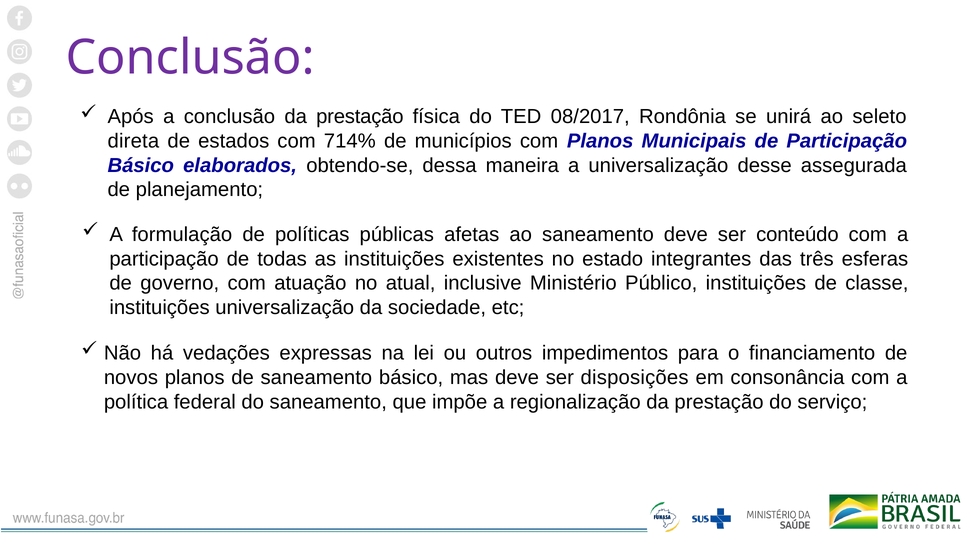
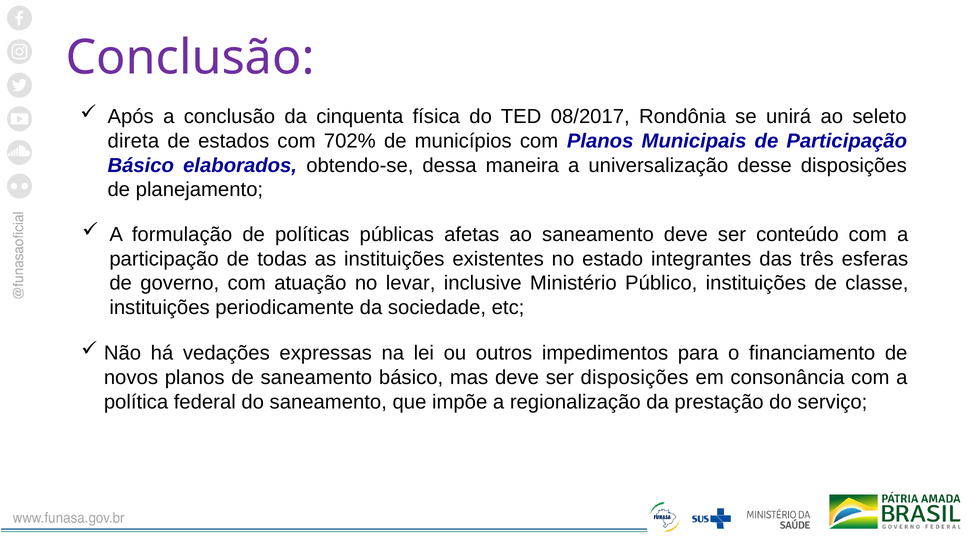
conclusão da prestação: prestação -> cinquenta
714%: 714% -> 702%
desse assegurada: assegurada -> disposições
atual: atual -> levar
instituições universalização: universalização -> periodicamente
